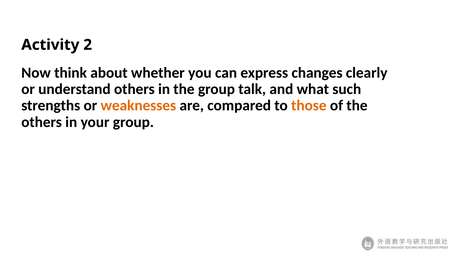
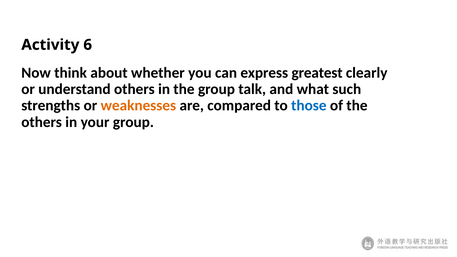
2: 2 -> 6
changes: changes -> greatest
those colour: orange -> blue
